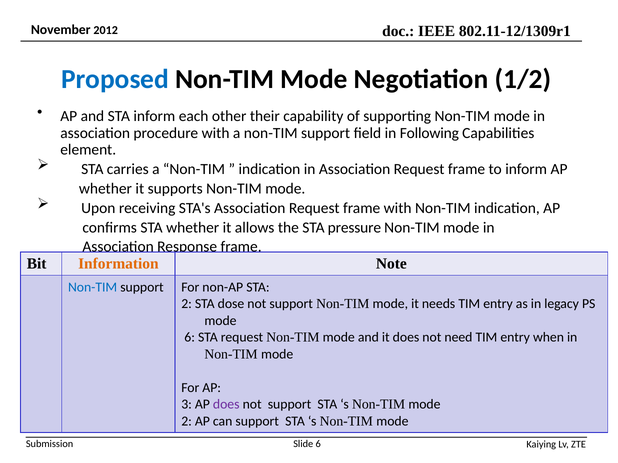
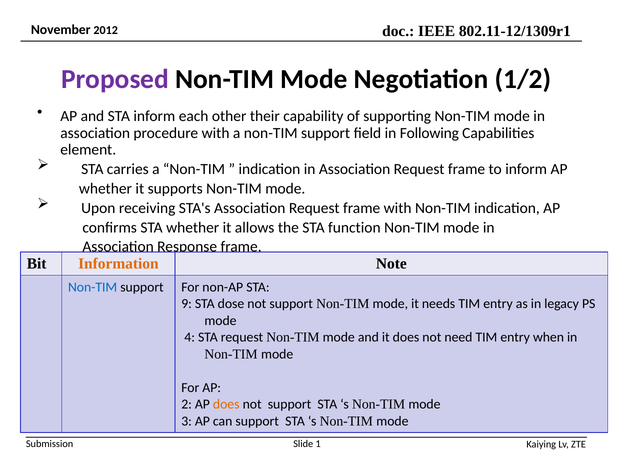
Proposed colour: blue -> purple
pressure: pressure -> function
2 at (187, 304): 2 -> 9
6 at (190, 338): 6 -> 4
3: 3 -> 2
does at (226, 405) colour: purple -> orange
2 at (187, 422): 2 -> 3
Slide 6: 6 -> 1
